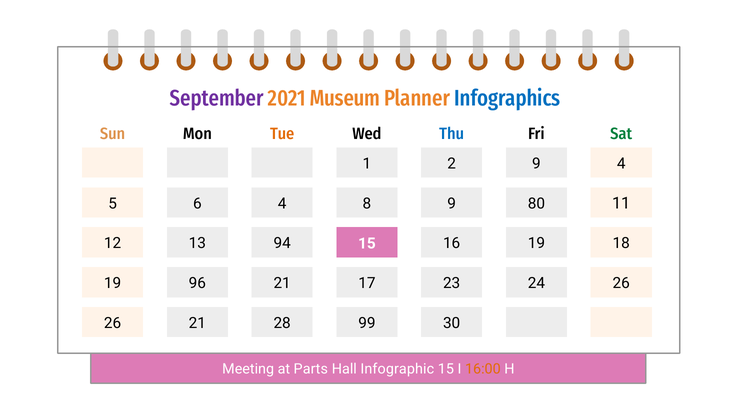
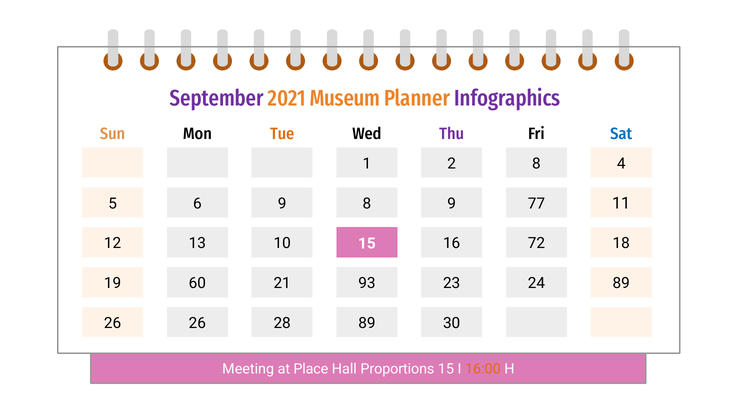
Infographics colour: blue -> purple
Thu colour: blue -> purple
Sat colour: green -> blue
2 9: 9 -> 8
6 4: 4 -> 9
80: 80 -> 77
94: 94 -> 10
16 19: 19 -> 72
96: 96 -> 60
17: 17 -> 93
24 26: 26 -> 89
26 21: 21 -> 26
28 99: 99 -> 89
Parts: Parts -> Place
Infographic: Infographic -> Proportions
